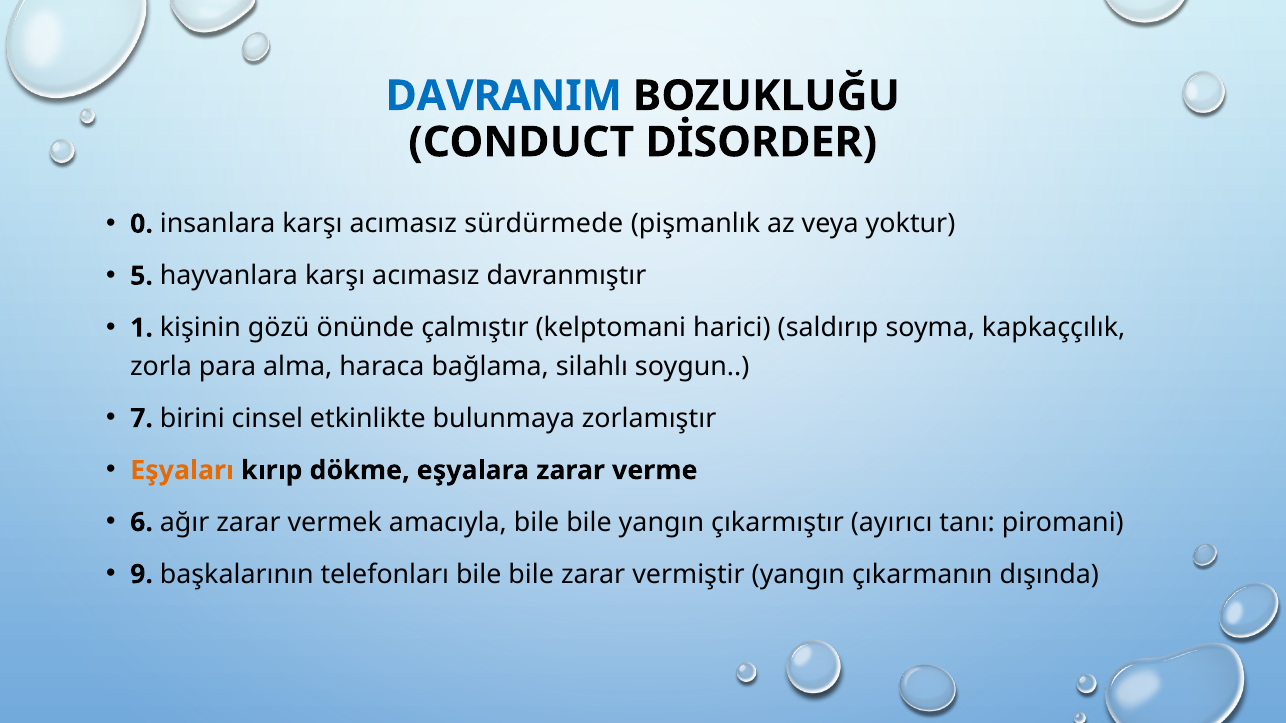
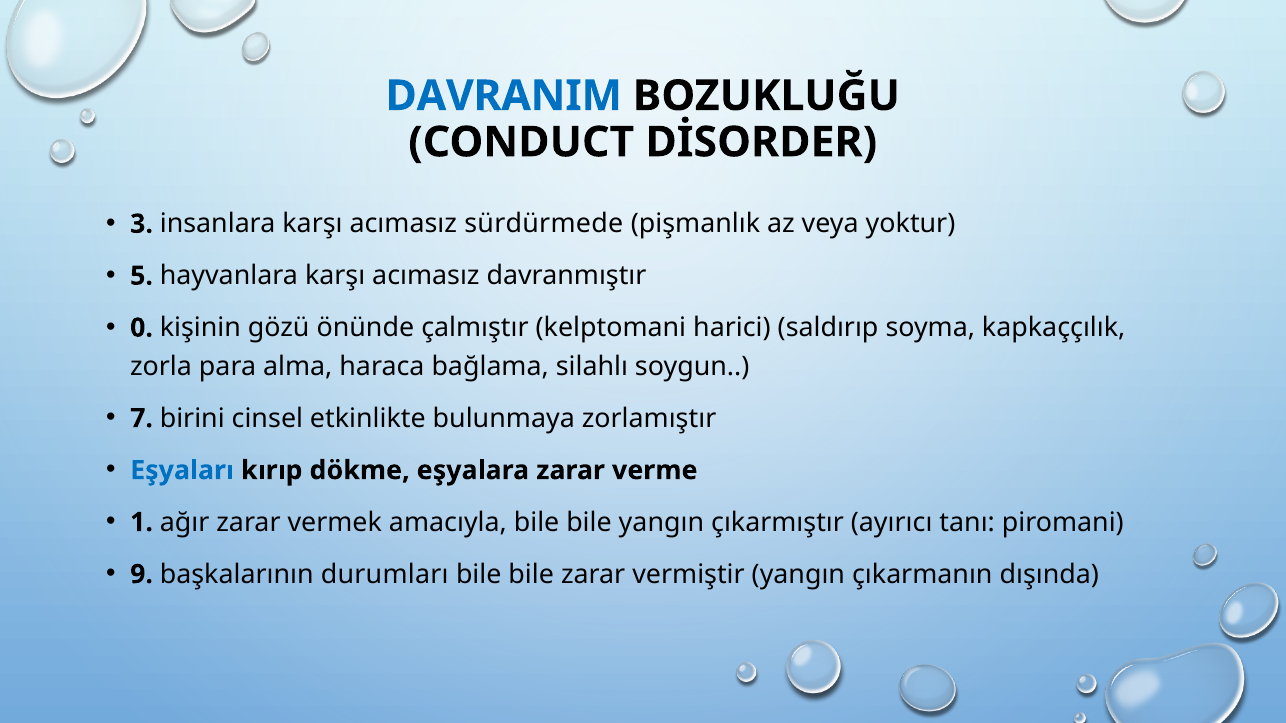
0: 0 -> 3
1: 1 -> 0
Eşyaları colour: orange -> blue
6: 6 -> 1
telefonları: telefonları -> durumları
